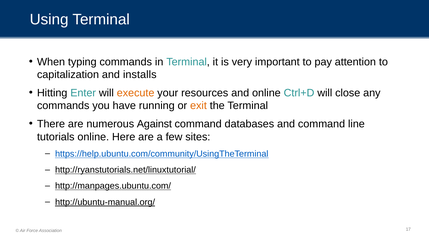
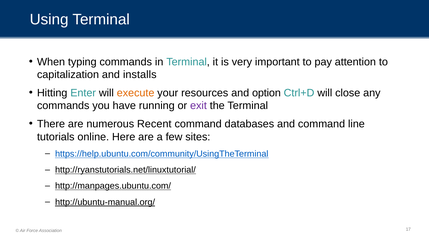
and online: online -> option
exit colour: orange -> purple
Against: Against -> Recent
